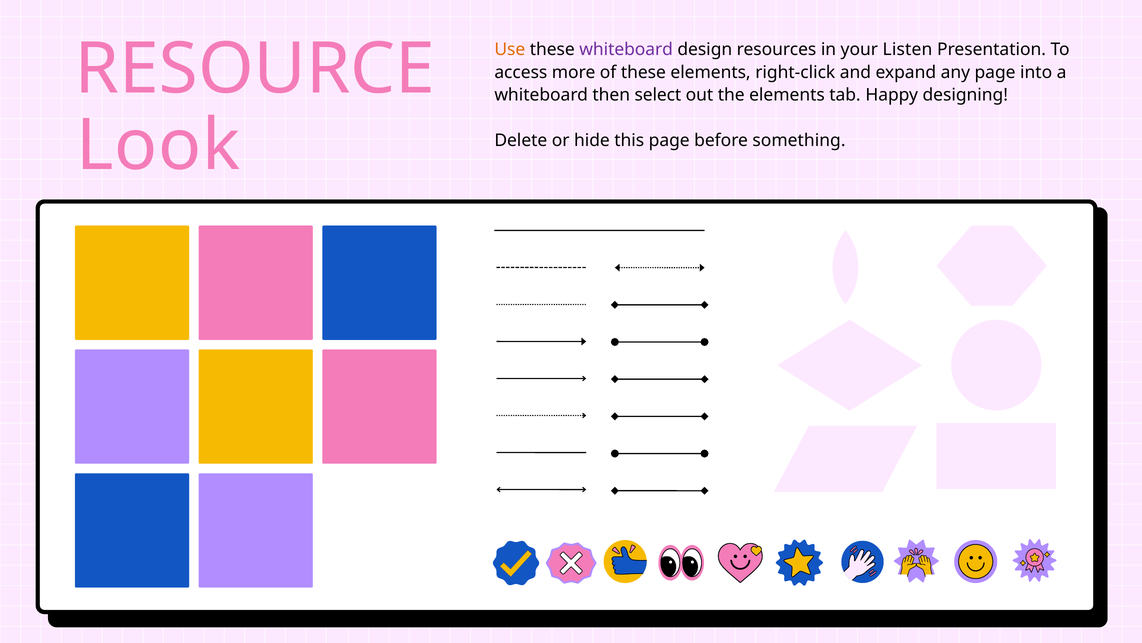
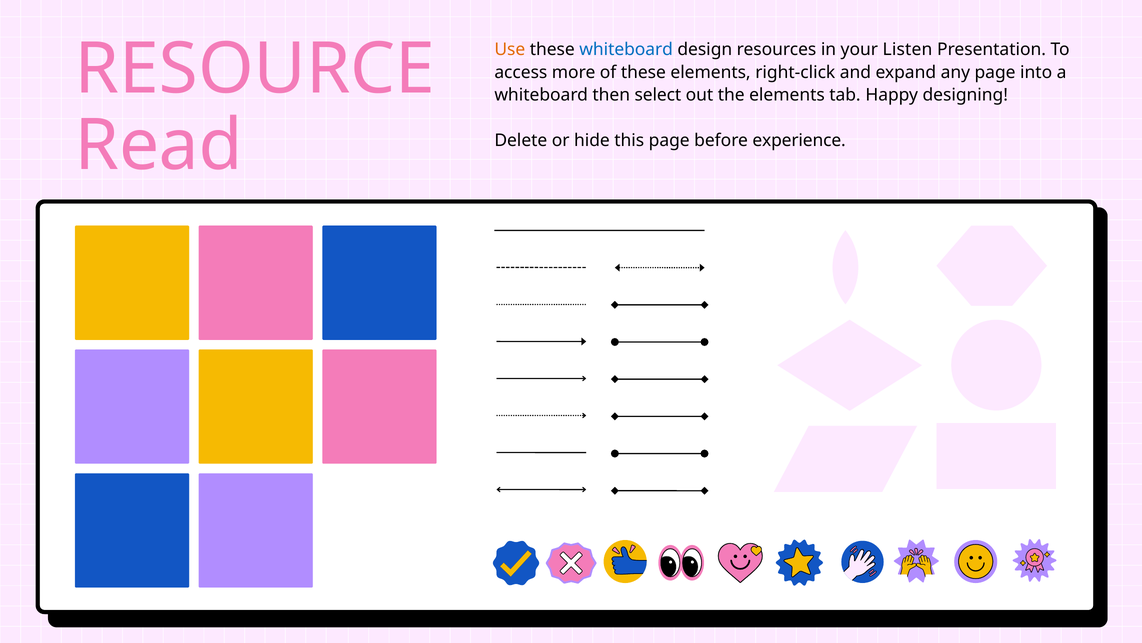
whiteboard at (626, 50) colour: purple -> blue
Look: Look -> Read
something: something -> experience
